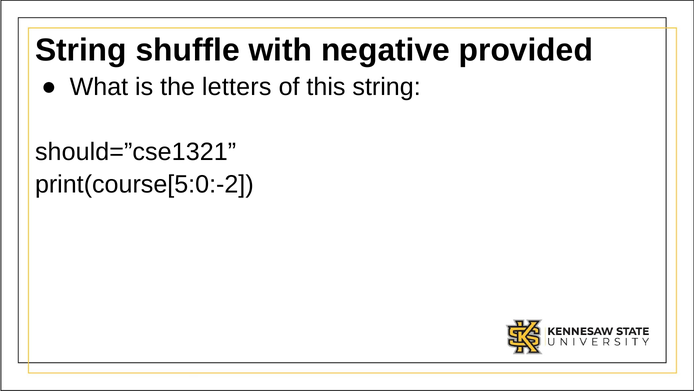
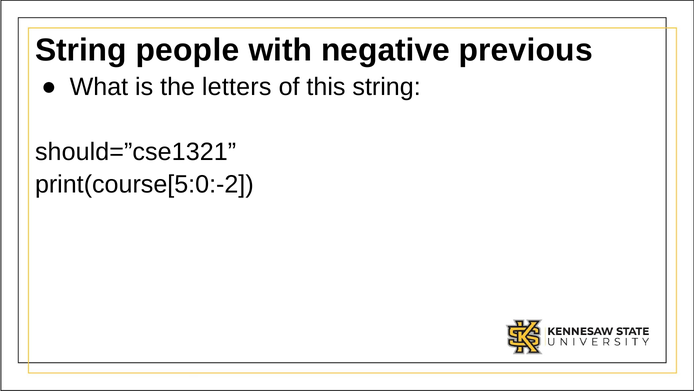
shuffle: shuffle -> people
provided: provided -> previous
